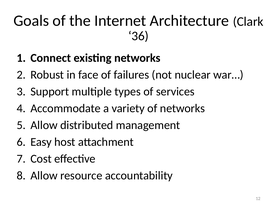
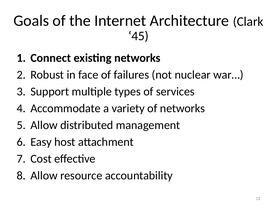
36: 36 -> 45
